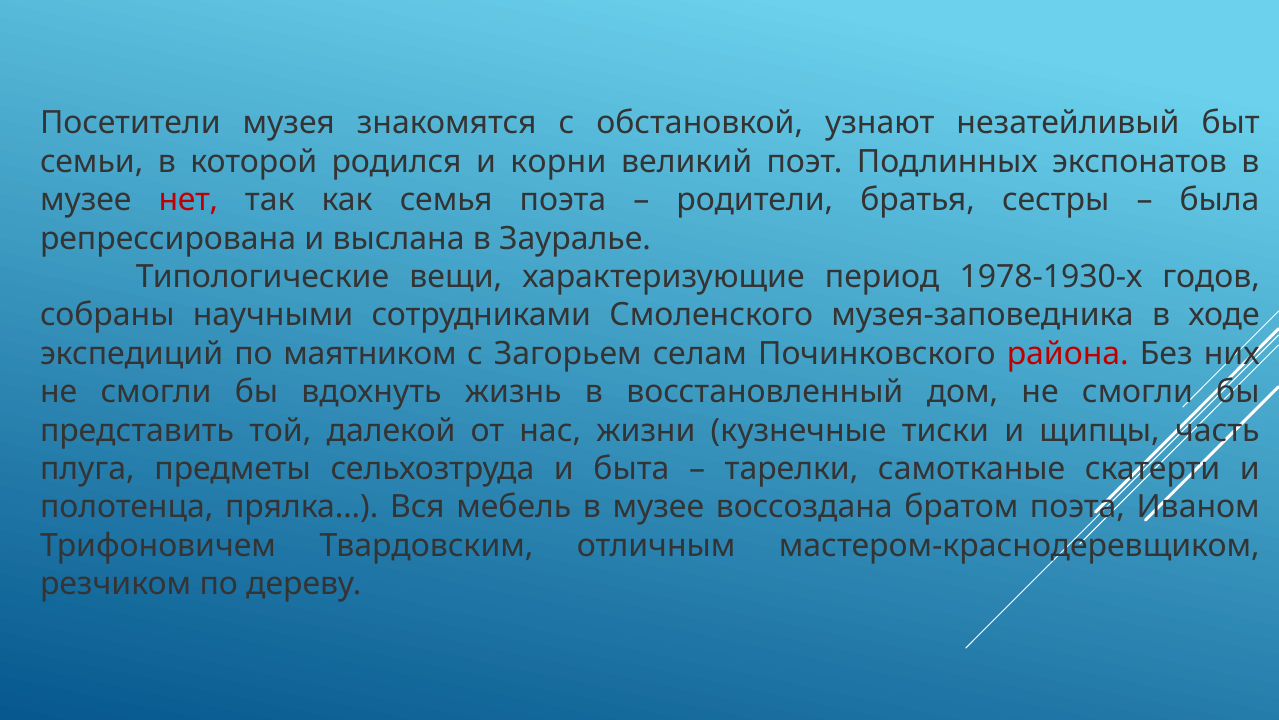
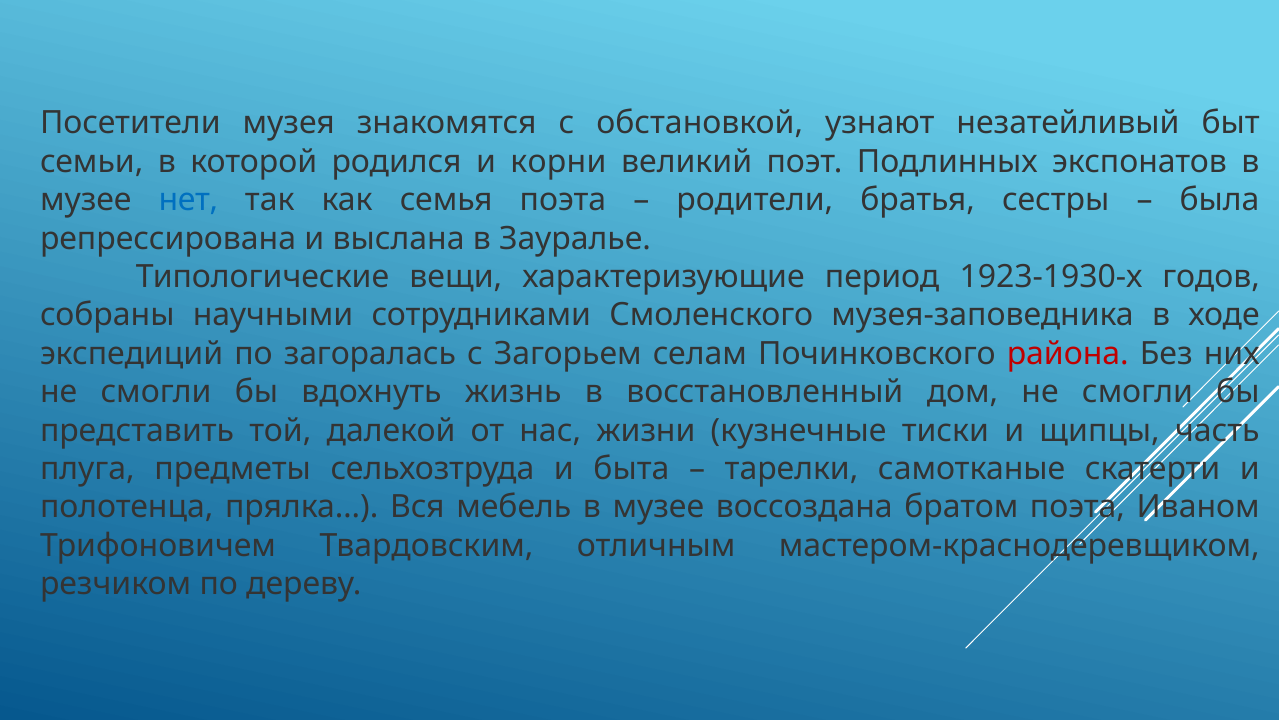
нет colour: red -> blue
1978-1930-х: 1978-1930-х -> 1923-1930-х
маятником: маятником -> загоралась
